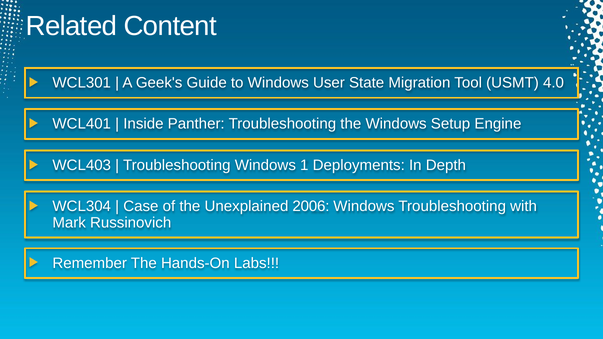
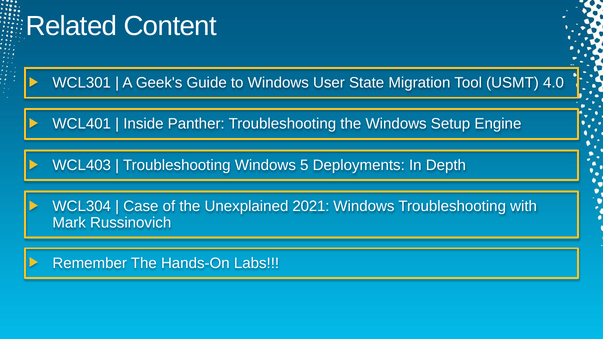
1: 1 -> 5
2006: 2006 -> 2021
